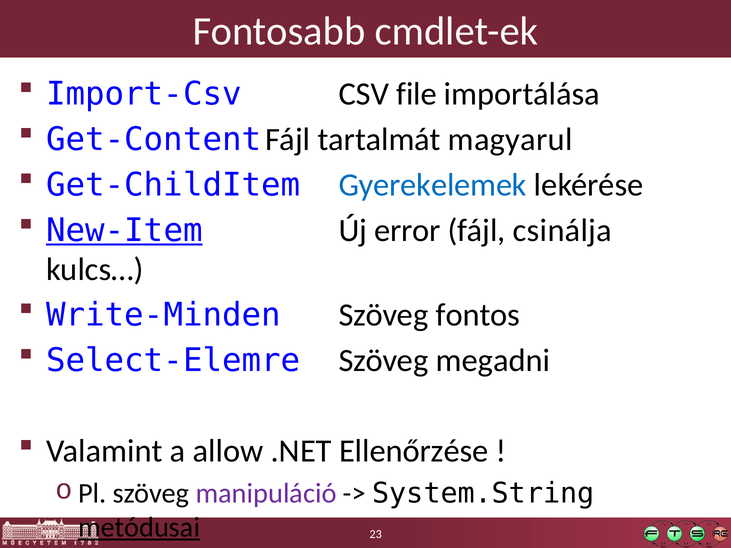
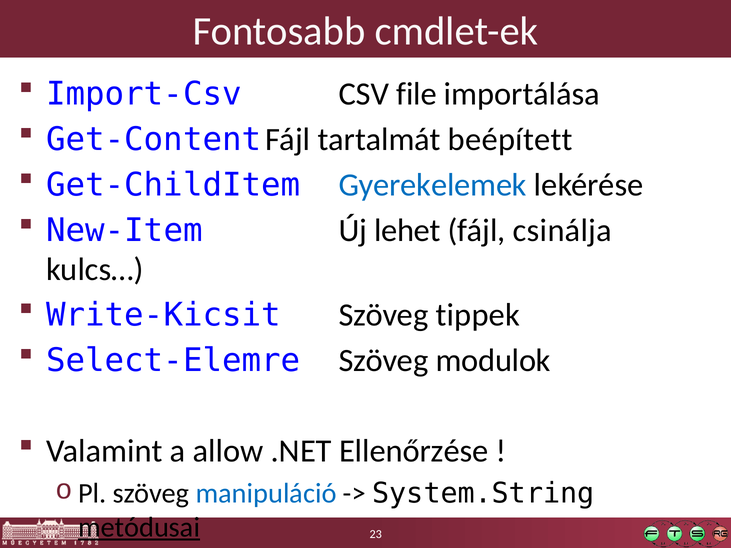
magyarul: magyarul -> beépített
New-Item underline: present -> none
error: error -> lehet
Write-Minden: Write-Minden -> Write-Kicsit
fontos: fontos -> tippek
megadni: megadni -> modulok
manipuláció colour: purple -> blue
